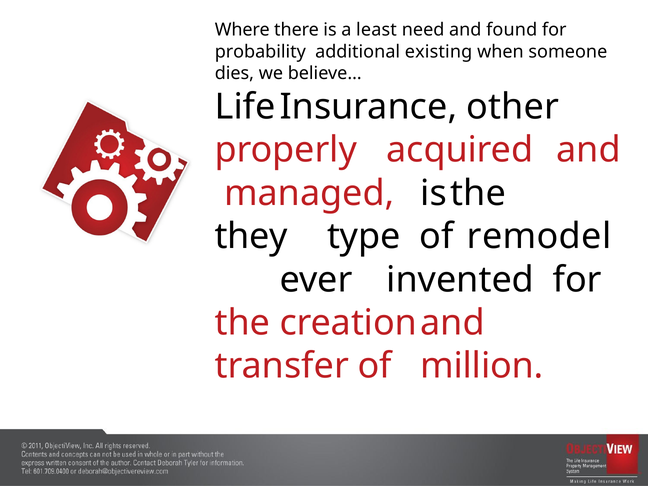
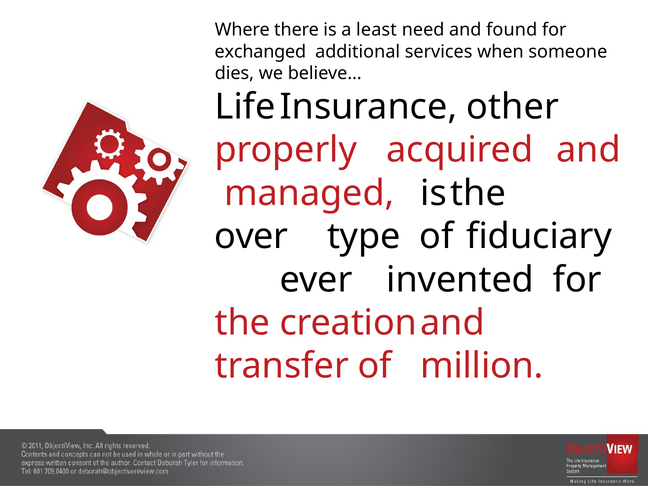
probability: probability -> exchanged
existing: existing -> services
they: they -> over
remodel: remodel -> fiduciary
